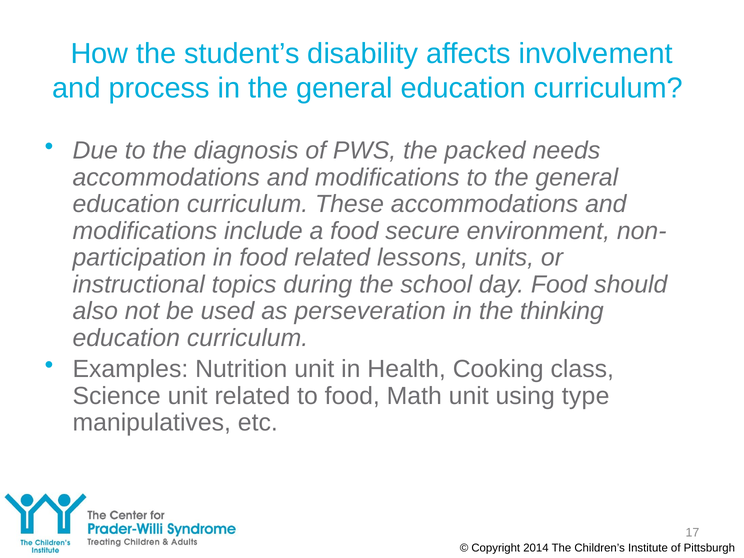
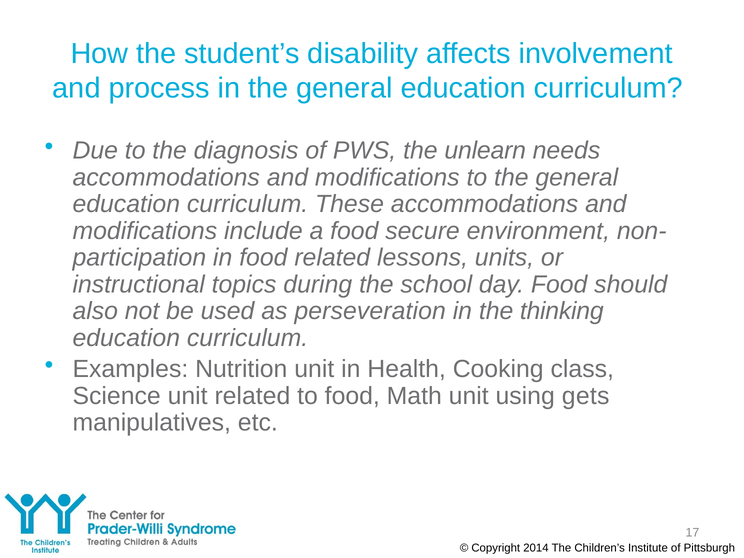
packed: packed -> unlearn
type: type -> gets
